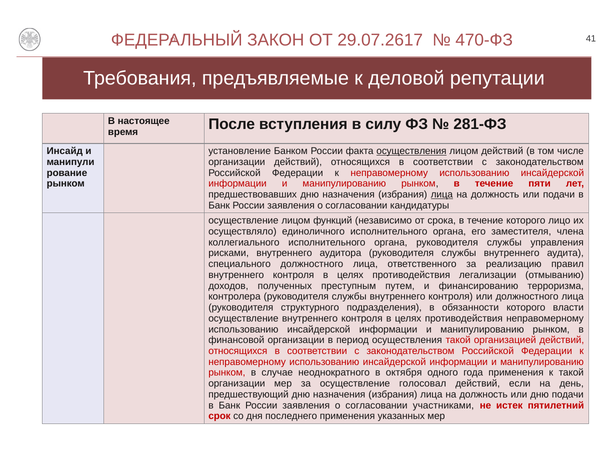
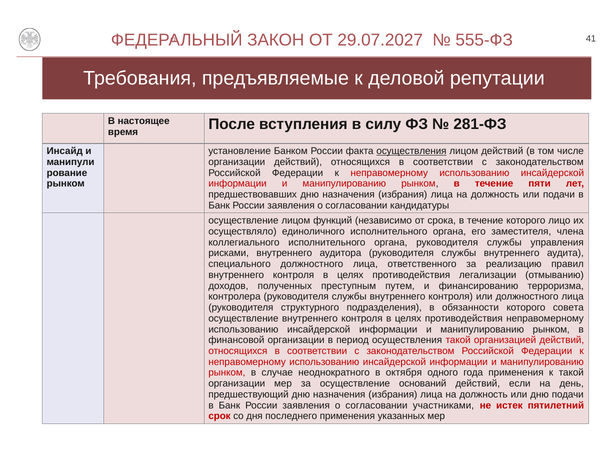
29.07.2617: 29.07.2617 -> 29.07.2027
470-ФЗ: 470-ФЗ -> 555-ФЗ
лица at (442, 195) underline: present -> none
власти: власти -> совета
голосовал: голосовал -> оснований
